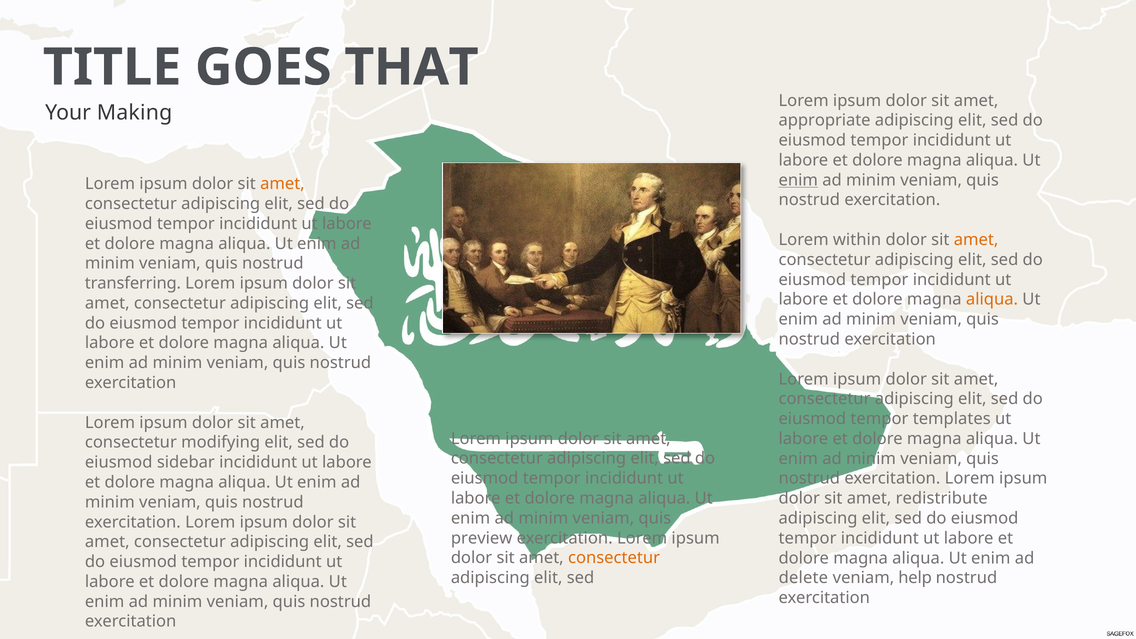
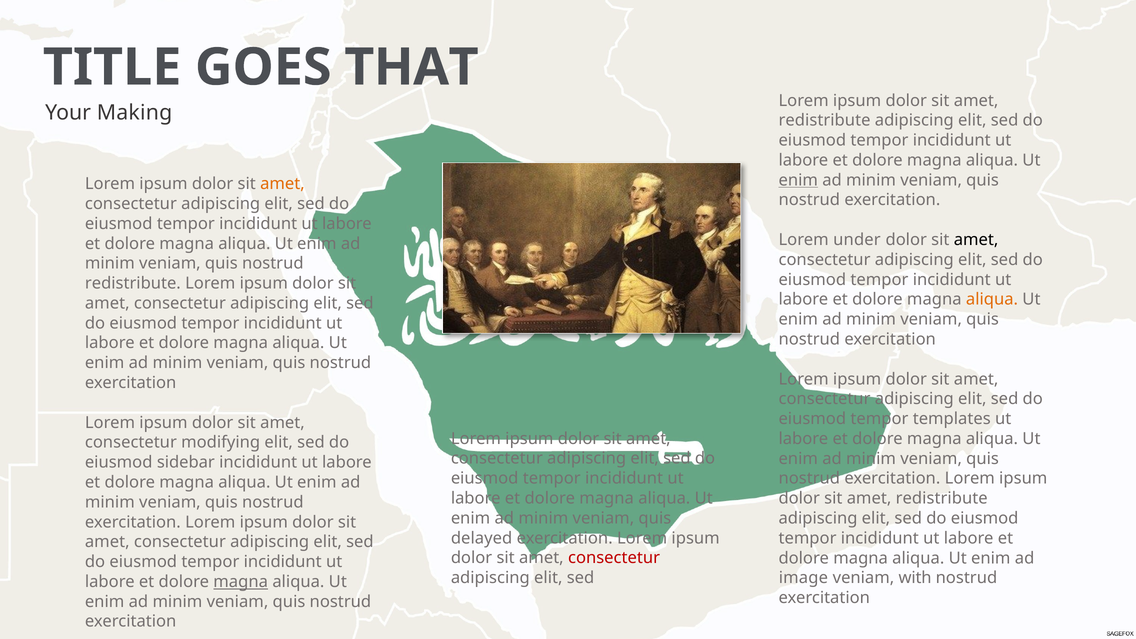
appropriate at (825, 120): appropriate -> redistribute
within: within -> under
amet at (976, 240) colour: orange -> black
transferring at (133, 283): transferring -> redistribute
preview: preview -> delayed
consectetur at (614, 558) colour: orange -> red
delete: delete -> image
help: help -> with
magna at (241, 582) underline: none -> present
